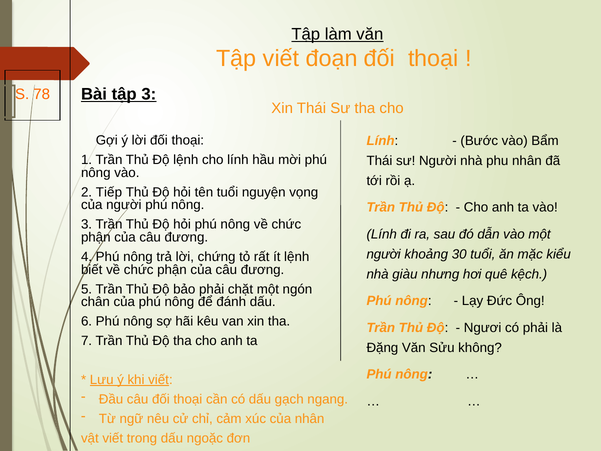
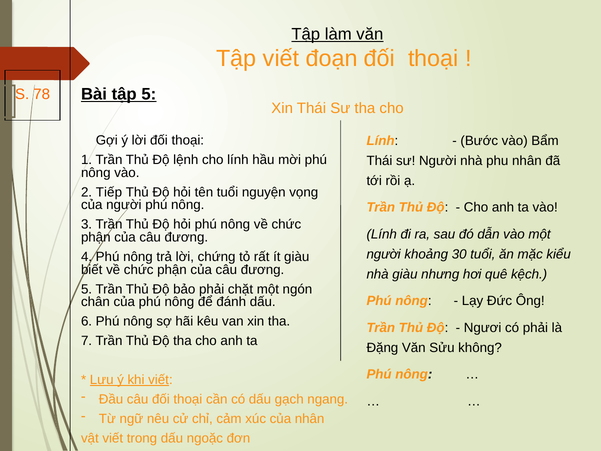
tập 3: 3 -> 5
ít lệnh: lệnh -> giàu
